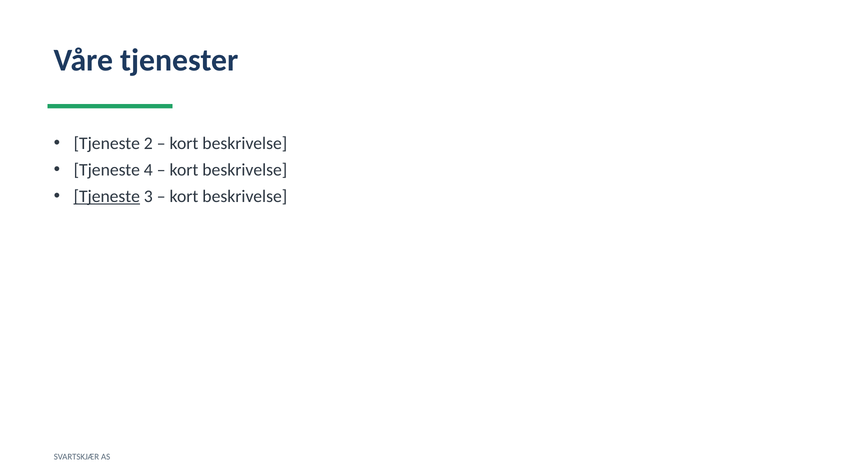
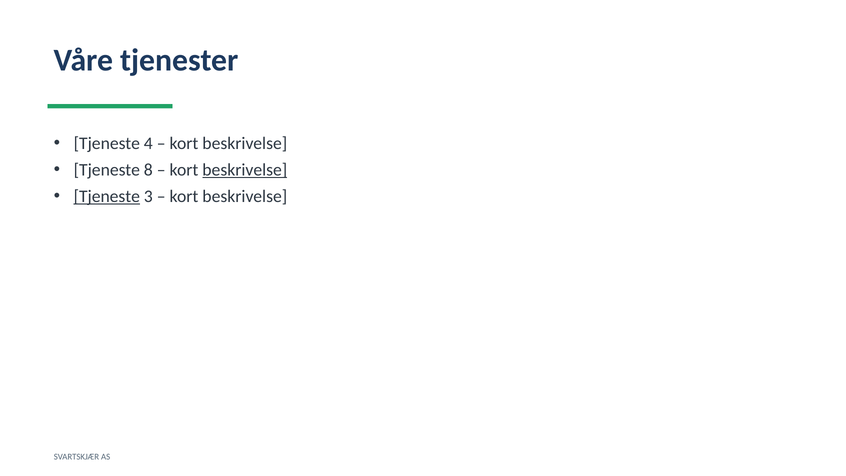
2: 2 -> 4
4: 4 -> 8
beskrivelse at (245, 170) underline: none -> present
